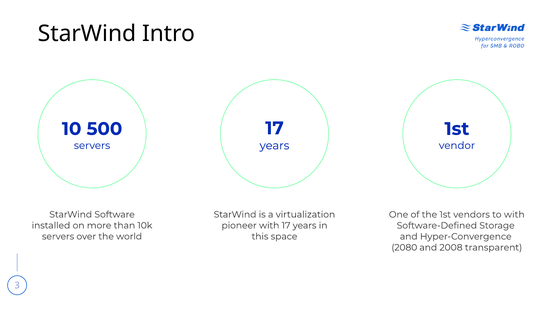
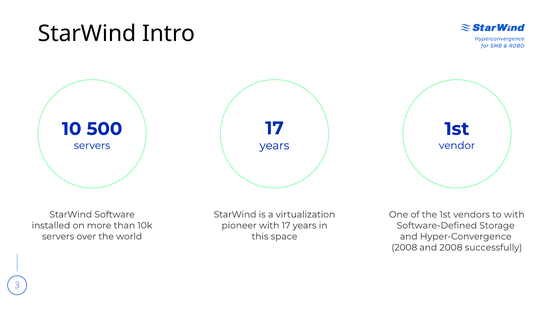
2080 at (404, 247): 2080 -> 2008
transparent: transparent -> successfully
